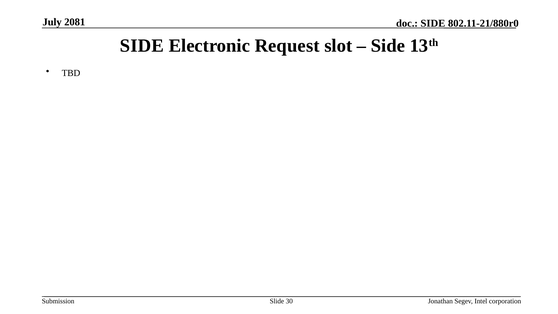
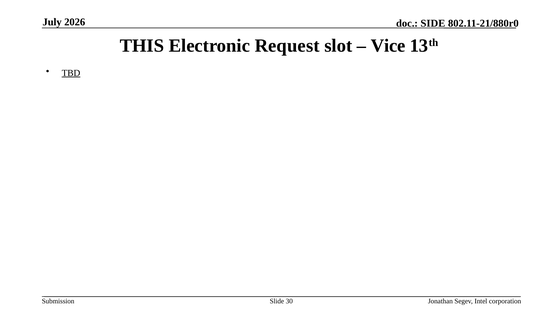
2081: 2081 -> 2026
SIDE at (142, 46): SIDE -> THIS
Side at (388, 46): Side -> Vice
TBD underline: none -> present
